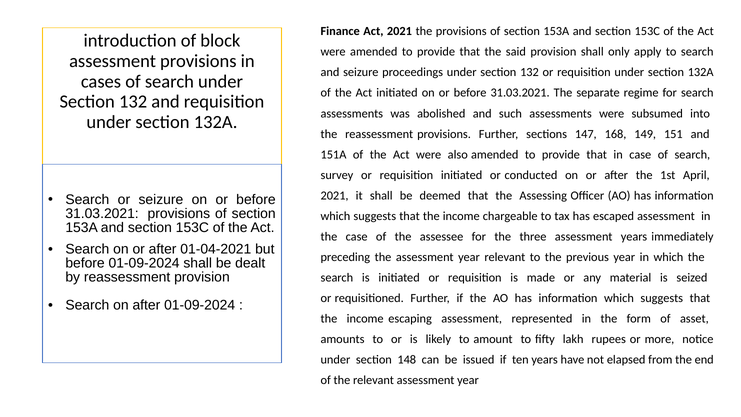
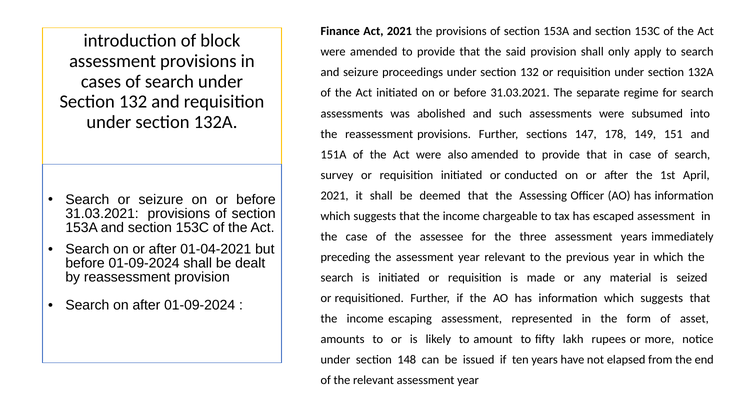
168: 168 -> 178
